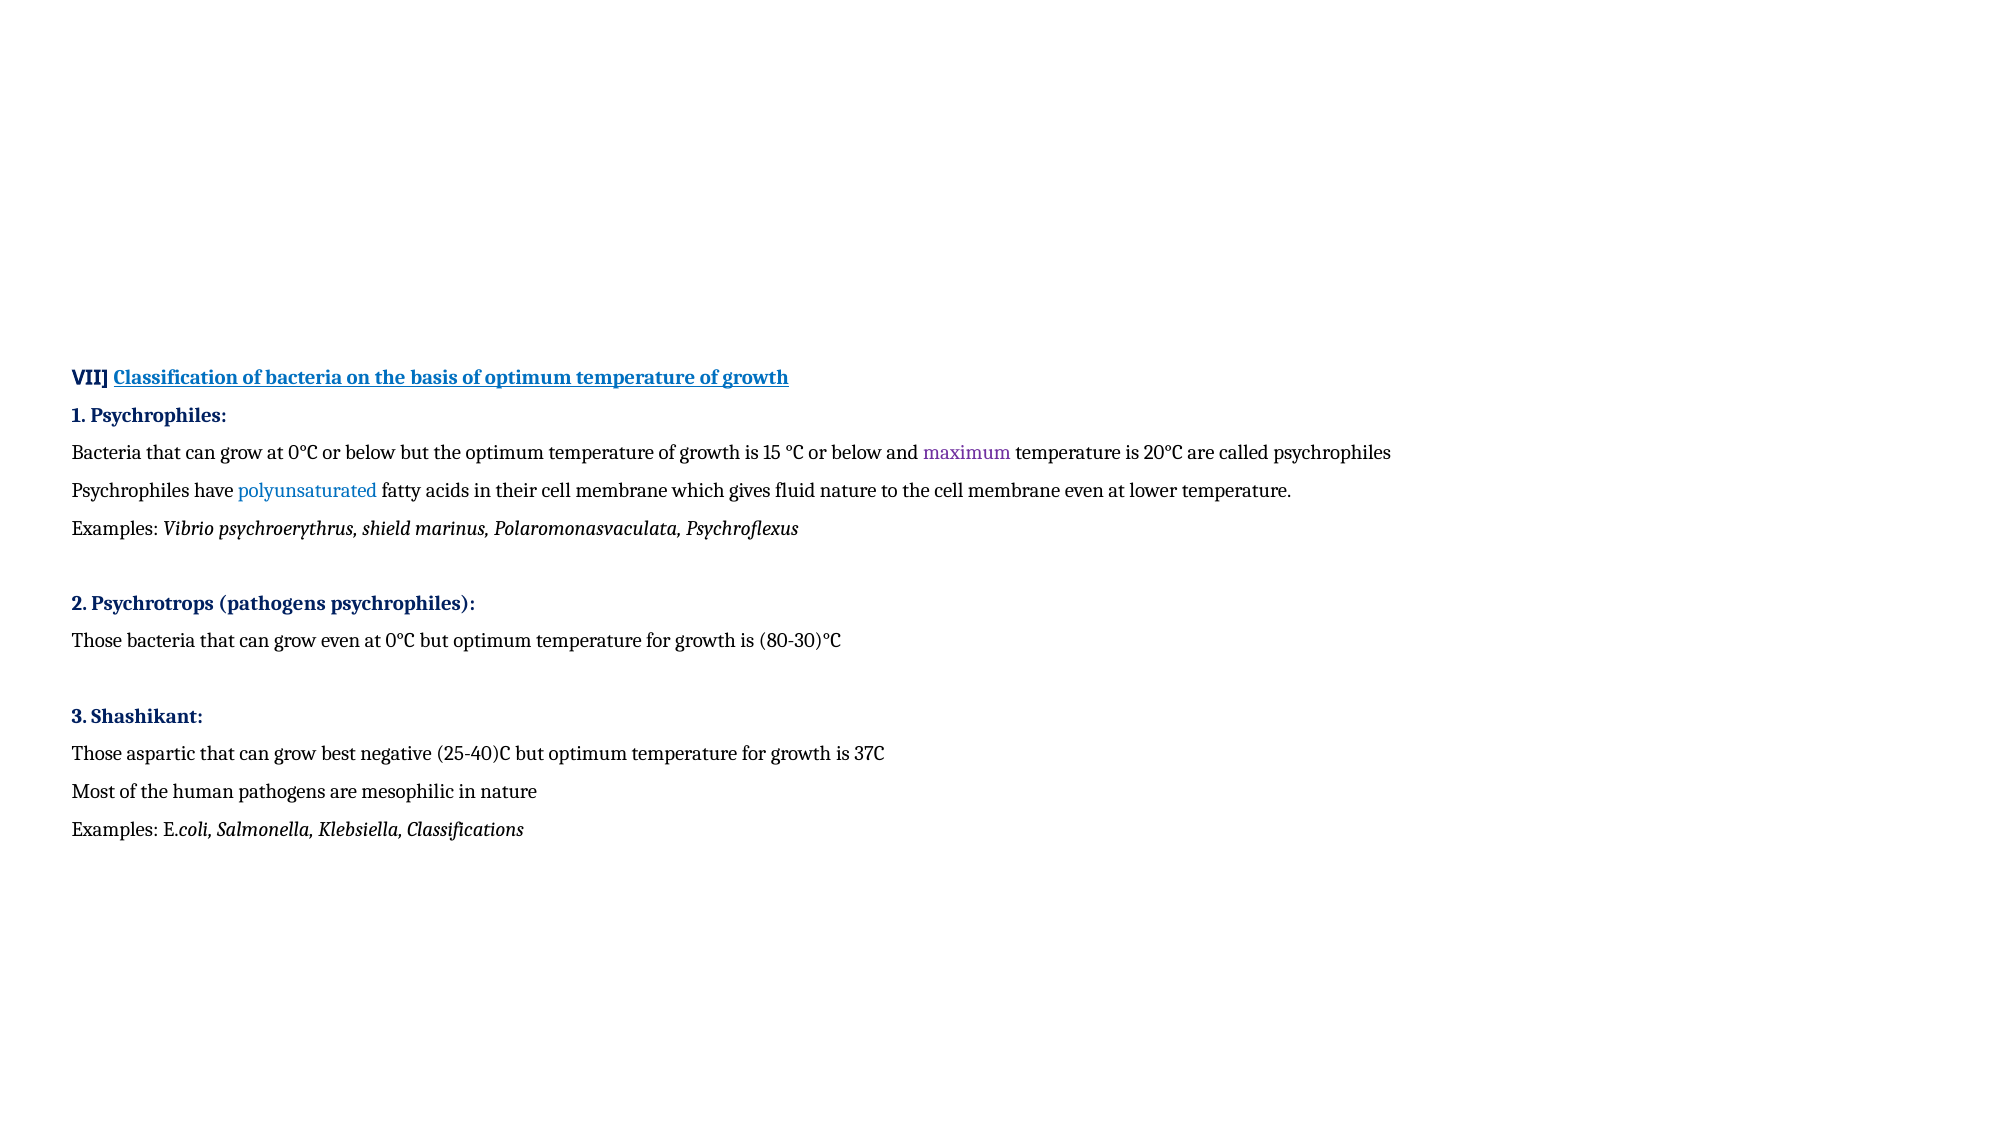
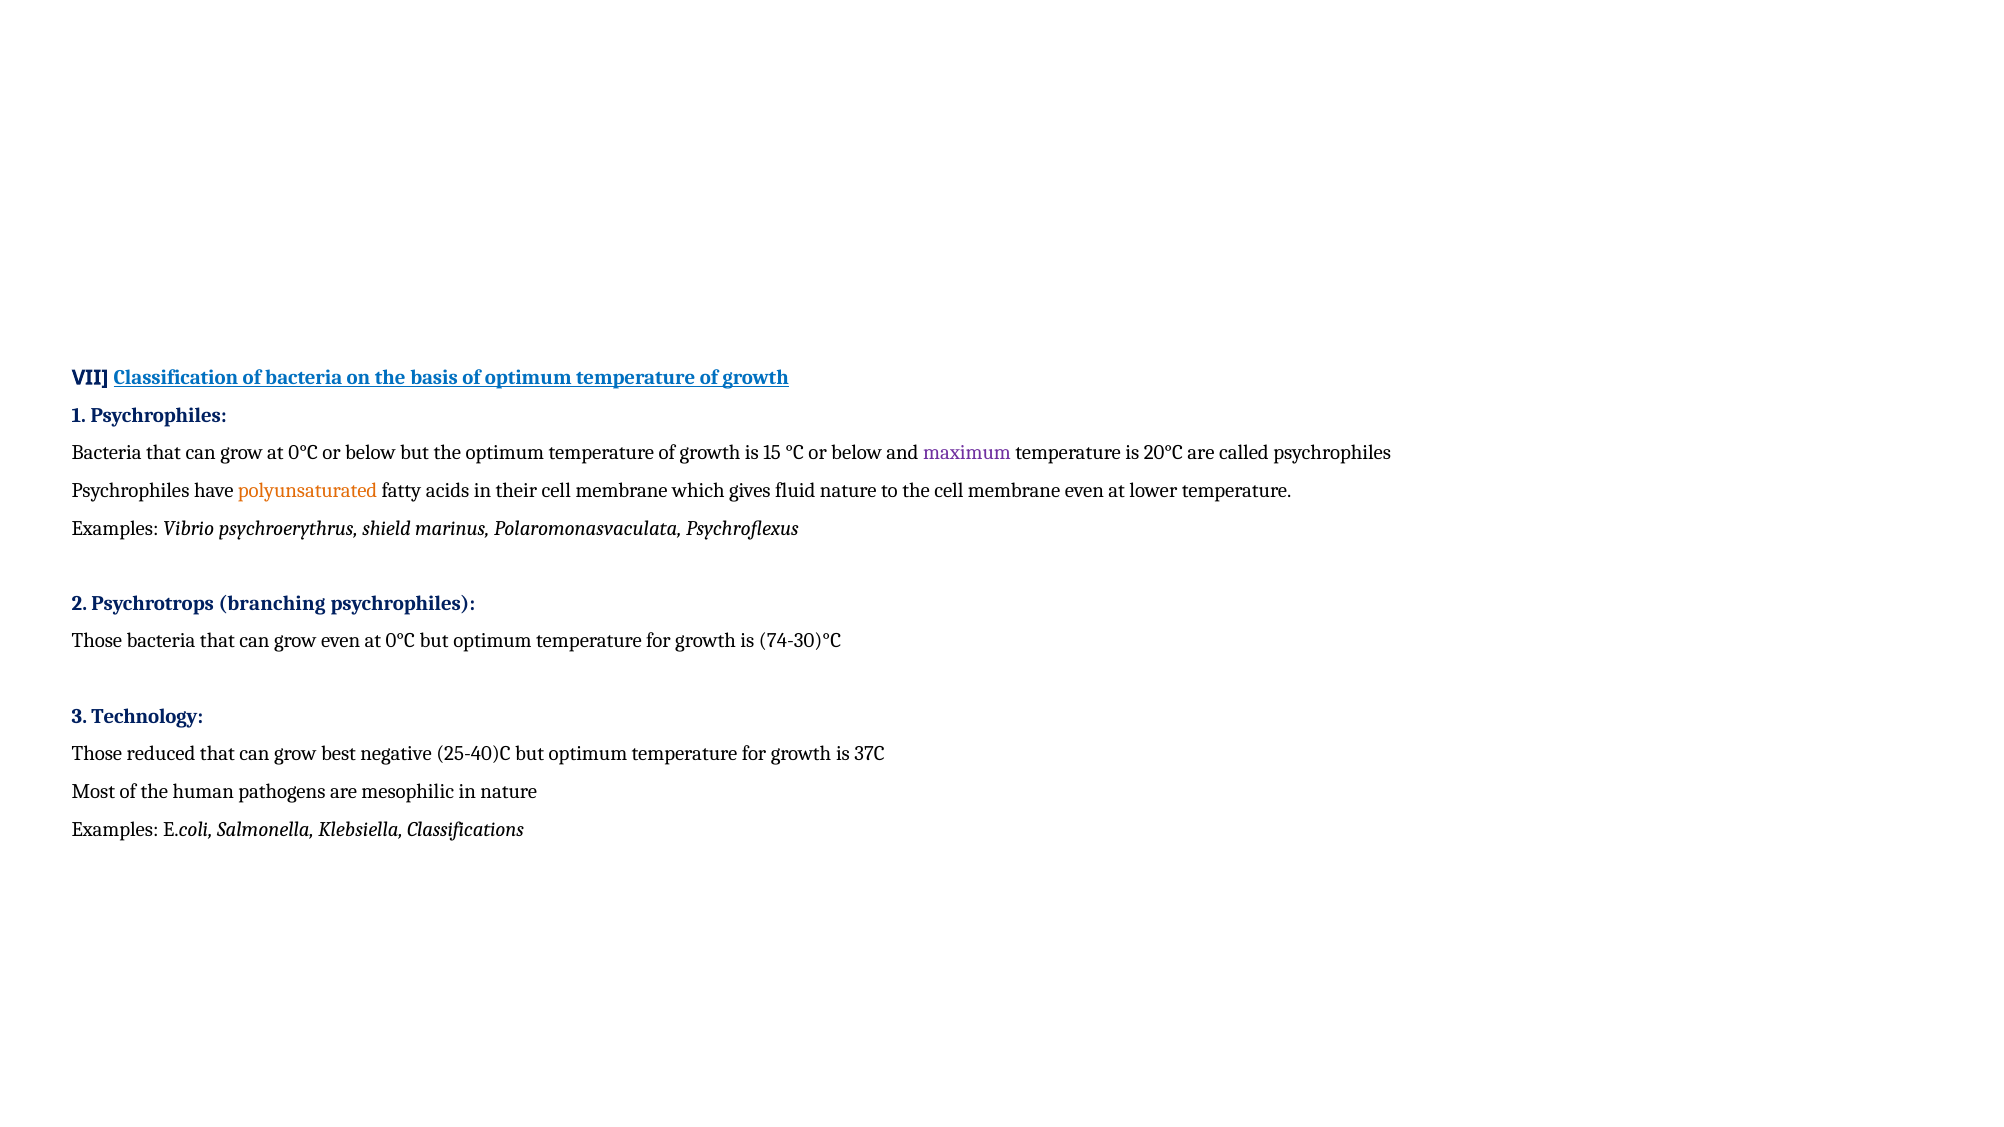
polyunsaturated colour: blue -> orange
Psychrotrops pathogens: pathogens -> branching
80-30)°C: 80-30)°C -> 74-30)°C
Shashikant: Shashikant -> Technology
aspartic: aspartic -> reduced
